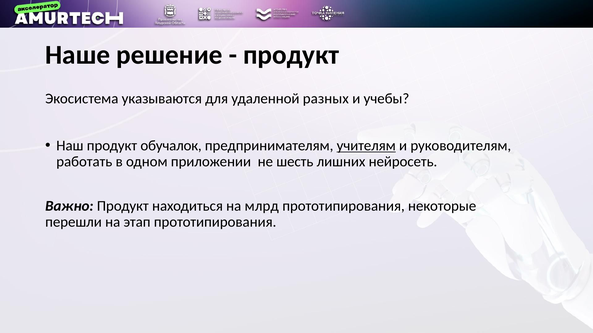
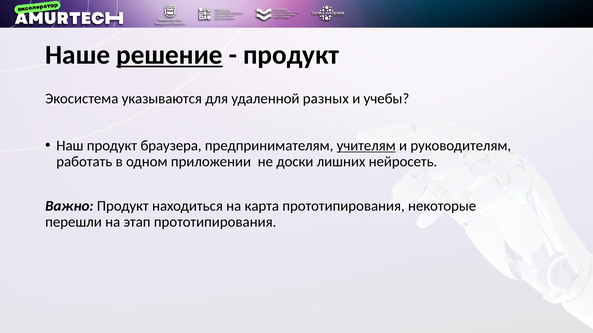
решение underline: none -> present
обучалок: обучалок -> браузера
шесть: шесть -> доски
млрд: млрд -> карта
